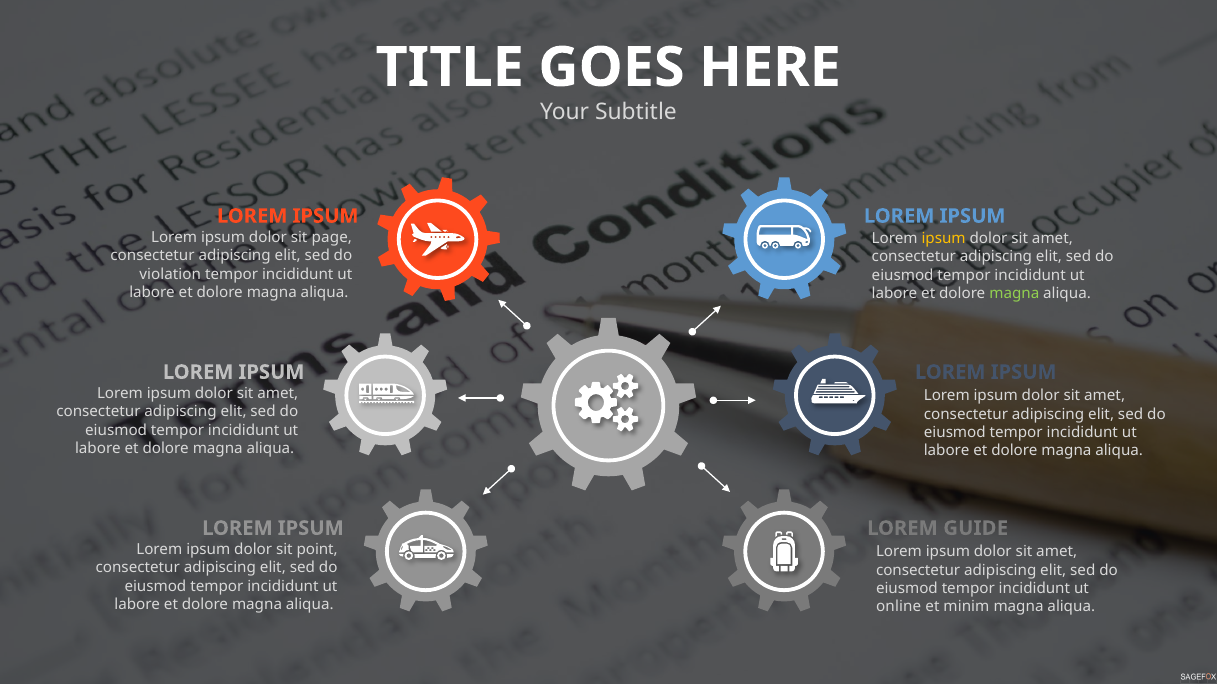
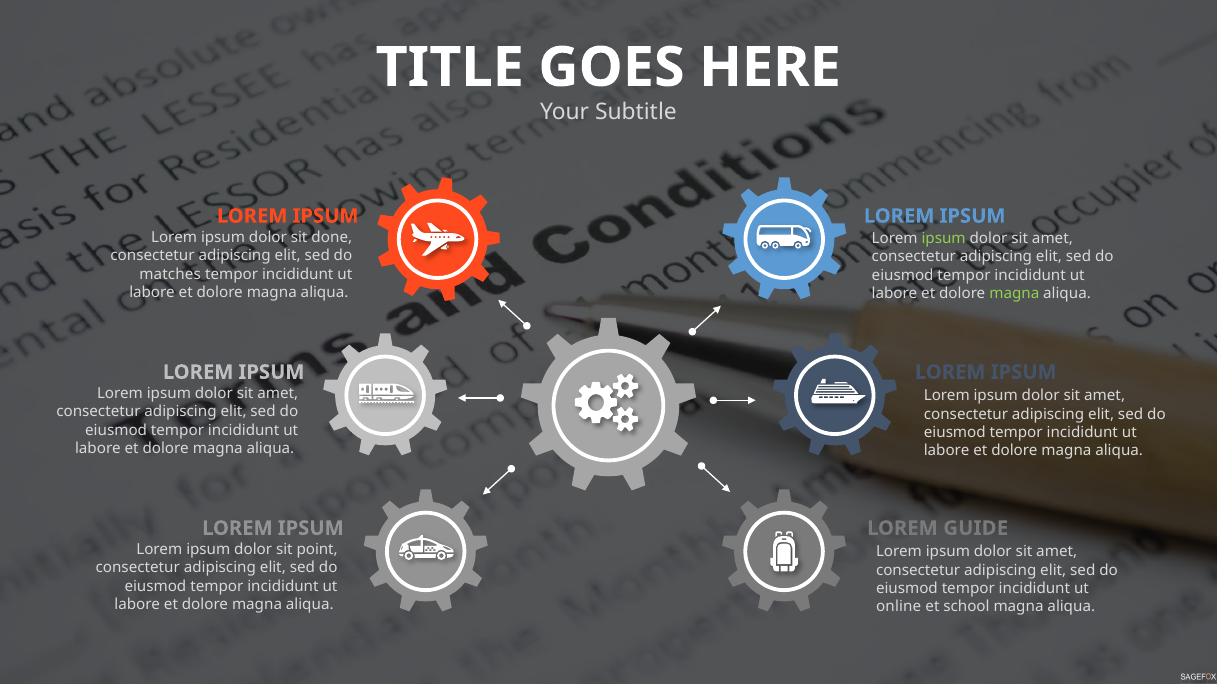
page: page -> done
ipsum at (944, 239) colour: yellow -> light green
violation: violation -> matches
minim: minim -> school
